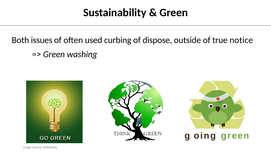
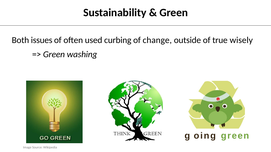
dispose: dispose -> change
notice: notice -> wisely
